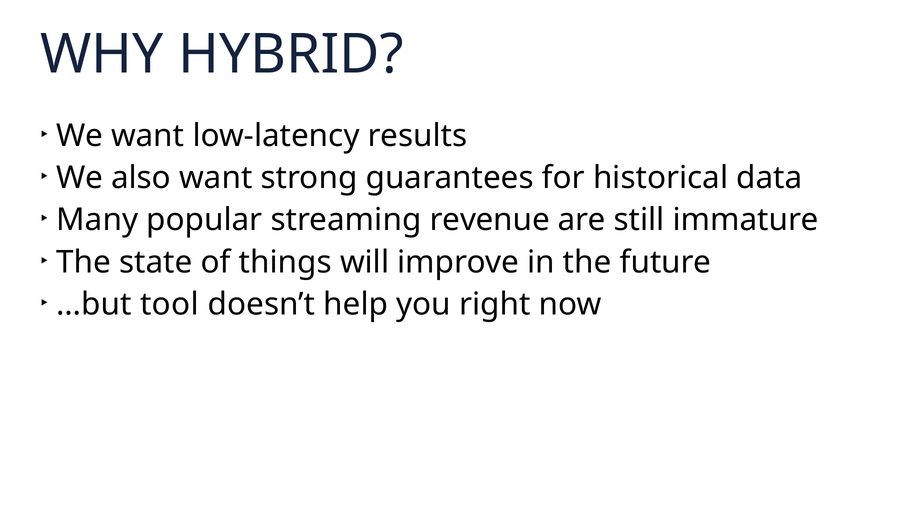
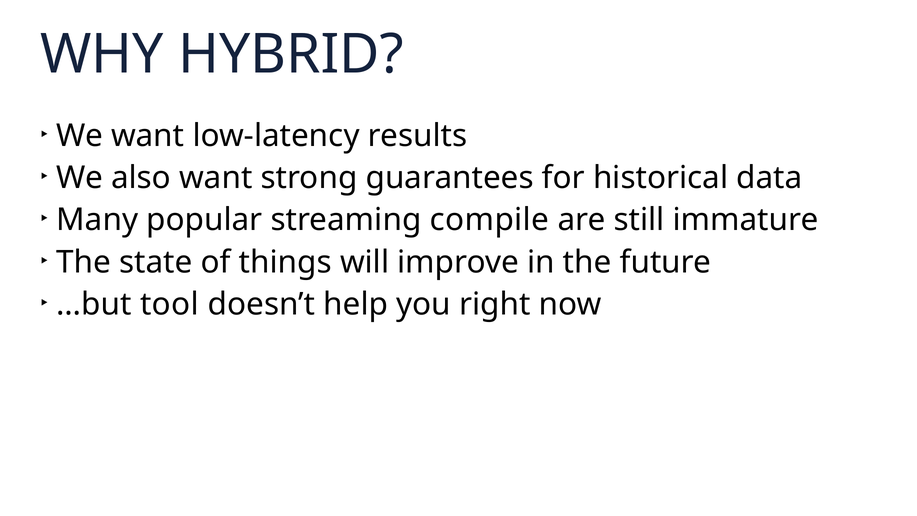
revenue: revenue -> compile
